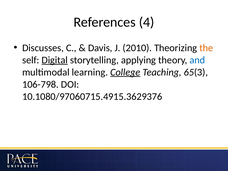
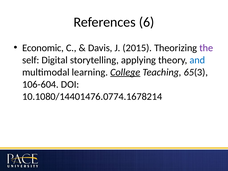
4: 4 -> 6
Discusses: Discusses -> Economic
2010: 2010 -> 2015
the colour: orange -> purple
Digital underline: present -> none
106-798: 106-798 -> 106-604
10.1080/97060715.4915.3629376: 10.1080/97060715.4915.3629376 -> 10.1080/14401476.0774.1678214
